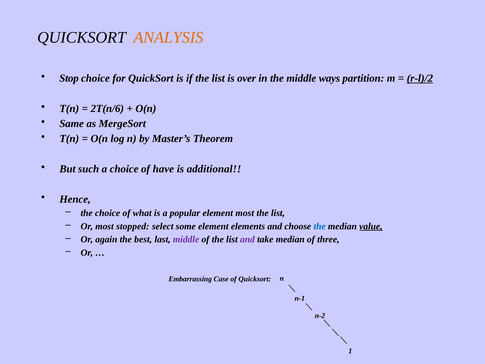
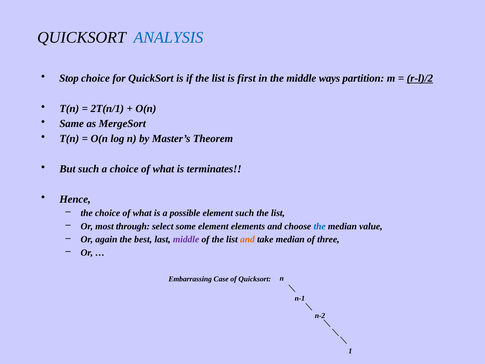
ANALYSIS colour: orange -> blue
over: over -> first
2T(n/6: 2T(n/6 -> 2T(n/1
a choice of have: have -> what
additional: additional -> terminates
popular: popular -> possible
element most: most -> such
stopped: stopped -> through
value underline: present -> none
and at (247, 239) colour: purple -> orange
